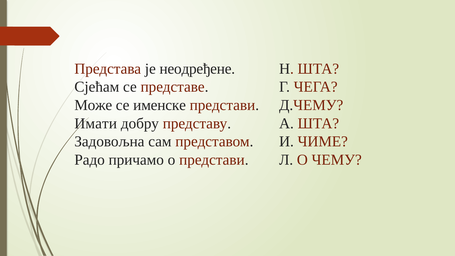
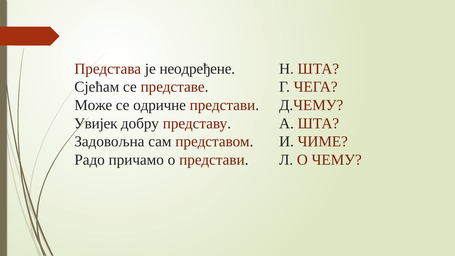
именске: именске -> одричне
Имати: Имати -> Увијек
